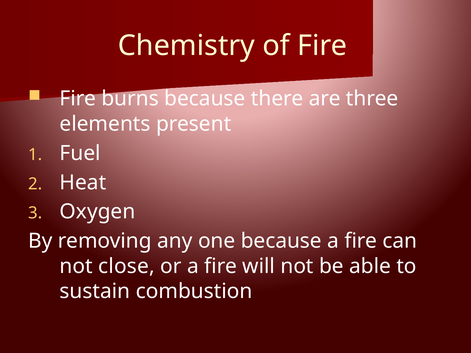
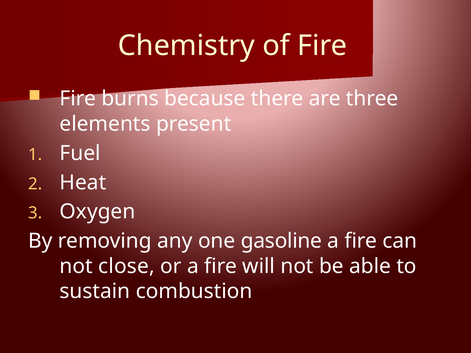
one because: because -> gasoline
